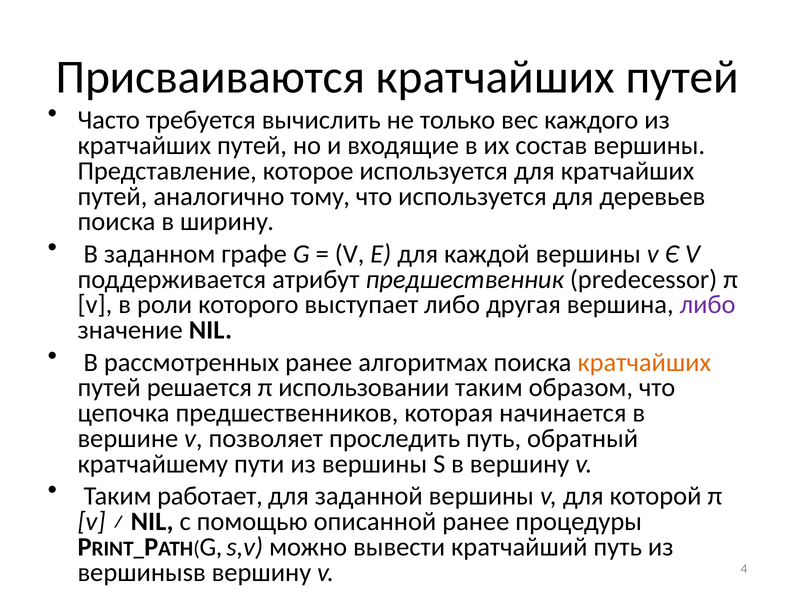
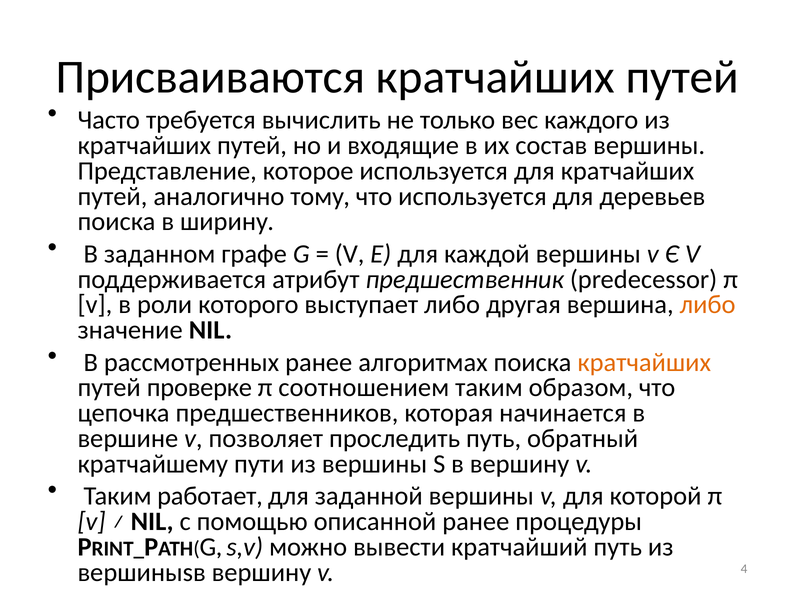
либо at (708, 305) colour: purple -> orange
решается: решается -> проверке
использовании: использовании -> соотношением
